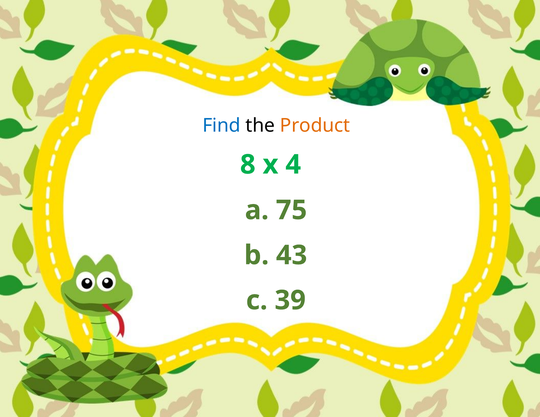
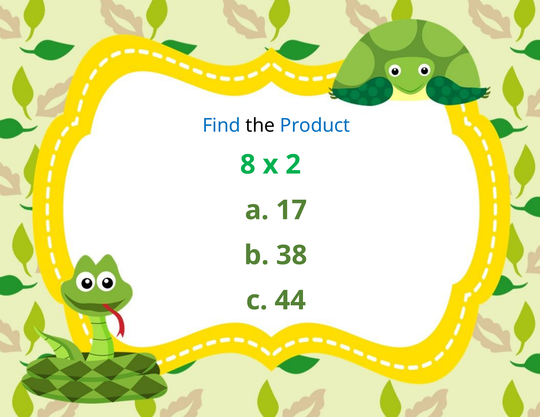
Product colour: orange -> blue
4: 4 -> 2
75: 75 -> 17
43: 43 -> 38
39: 39 -> 44
